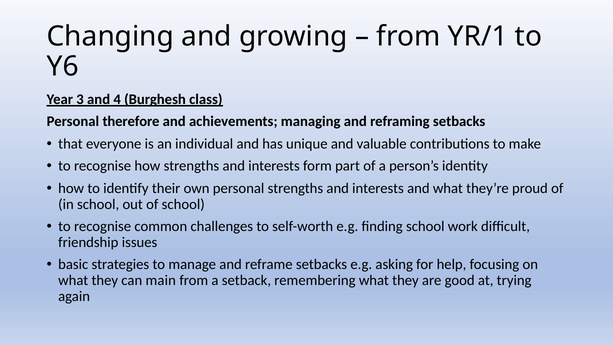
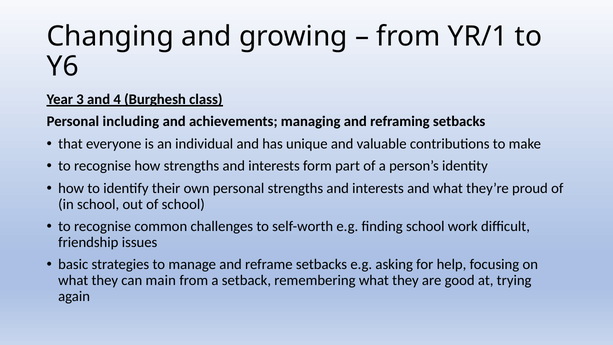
therefore: therefore -> including
